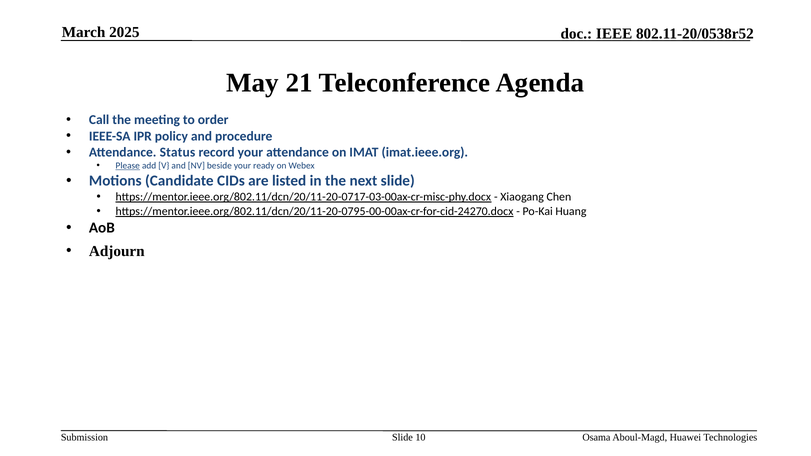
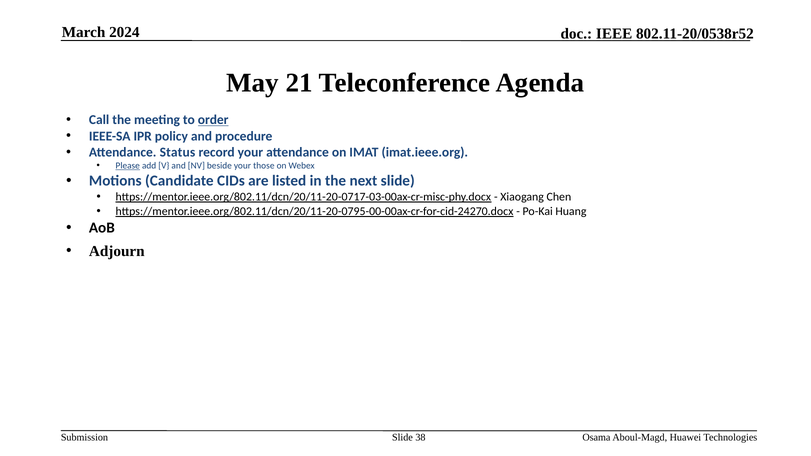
2025: 2025 -> 2024
order underline: none -> present
ready: ready -> those
10: 10 -> 38
